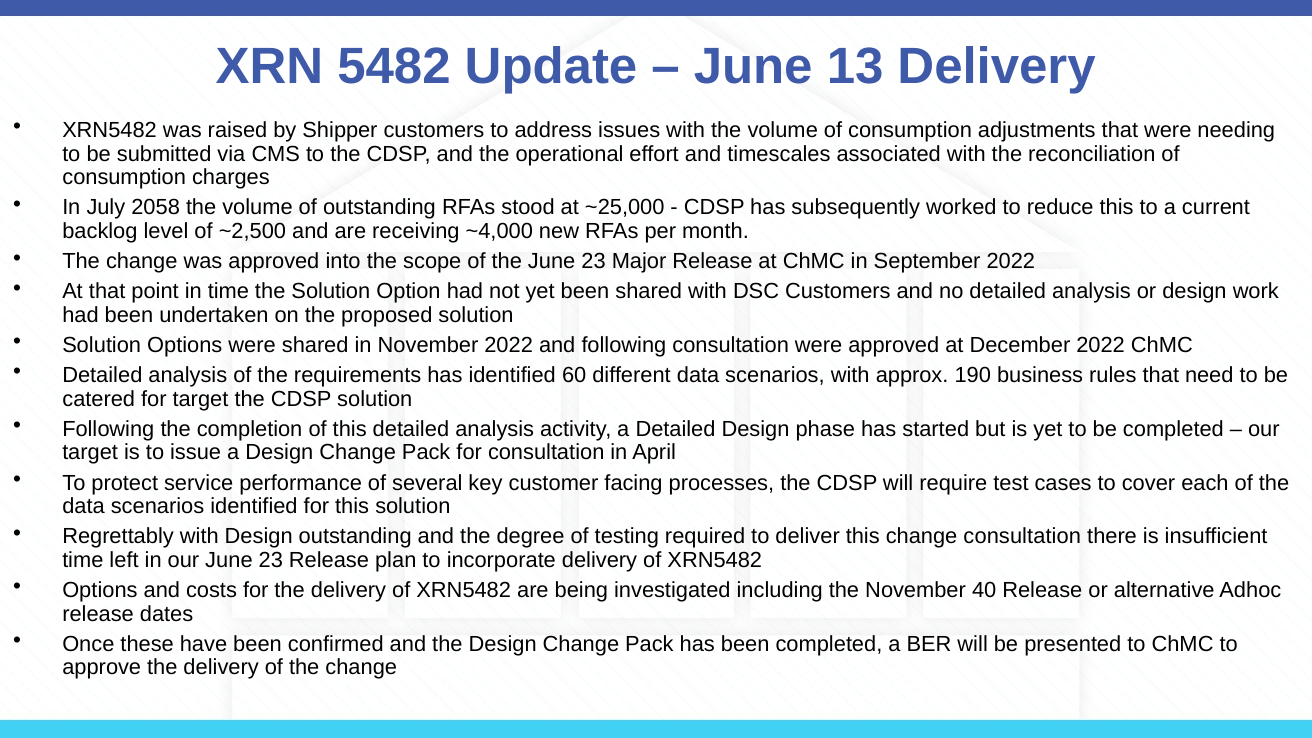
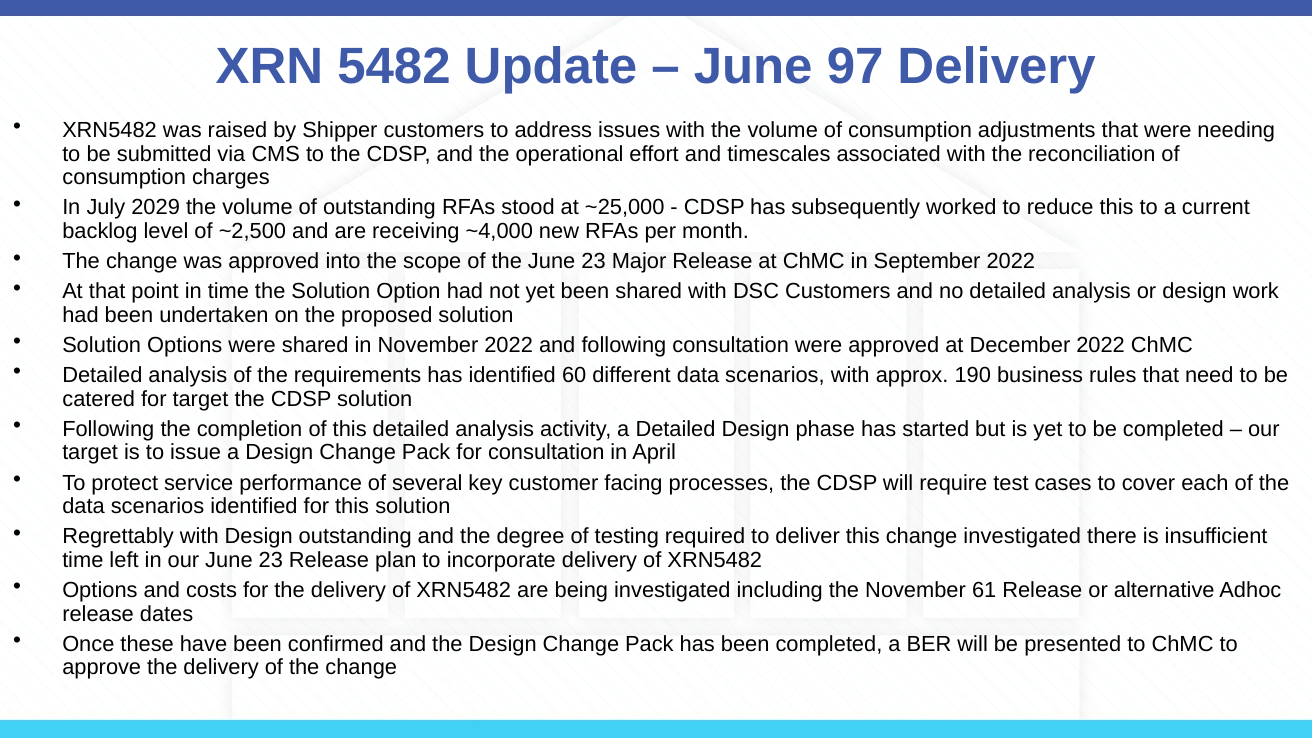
13: 13 -> 97
2058: 2058 -> 2029
change consultation: consultation -> investigated
40: 40 -> 61
